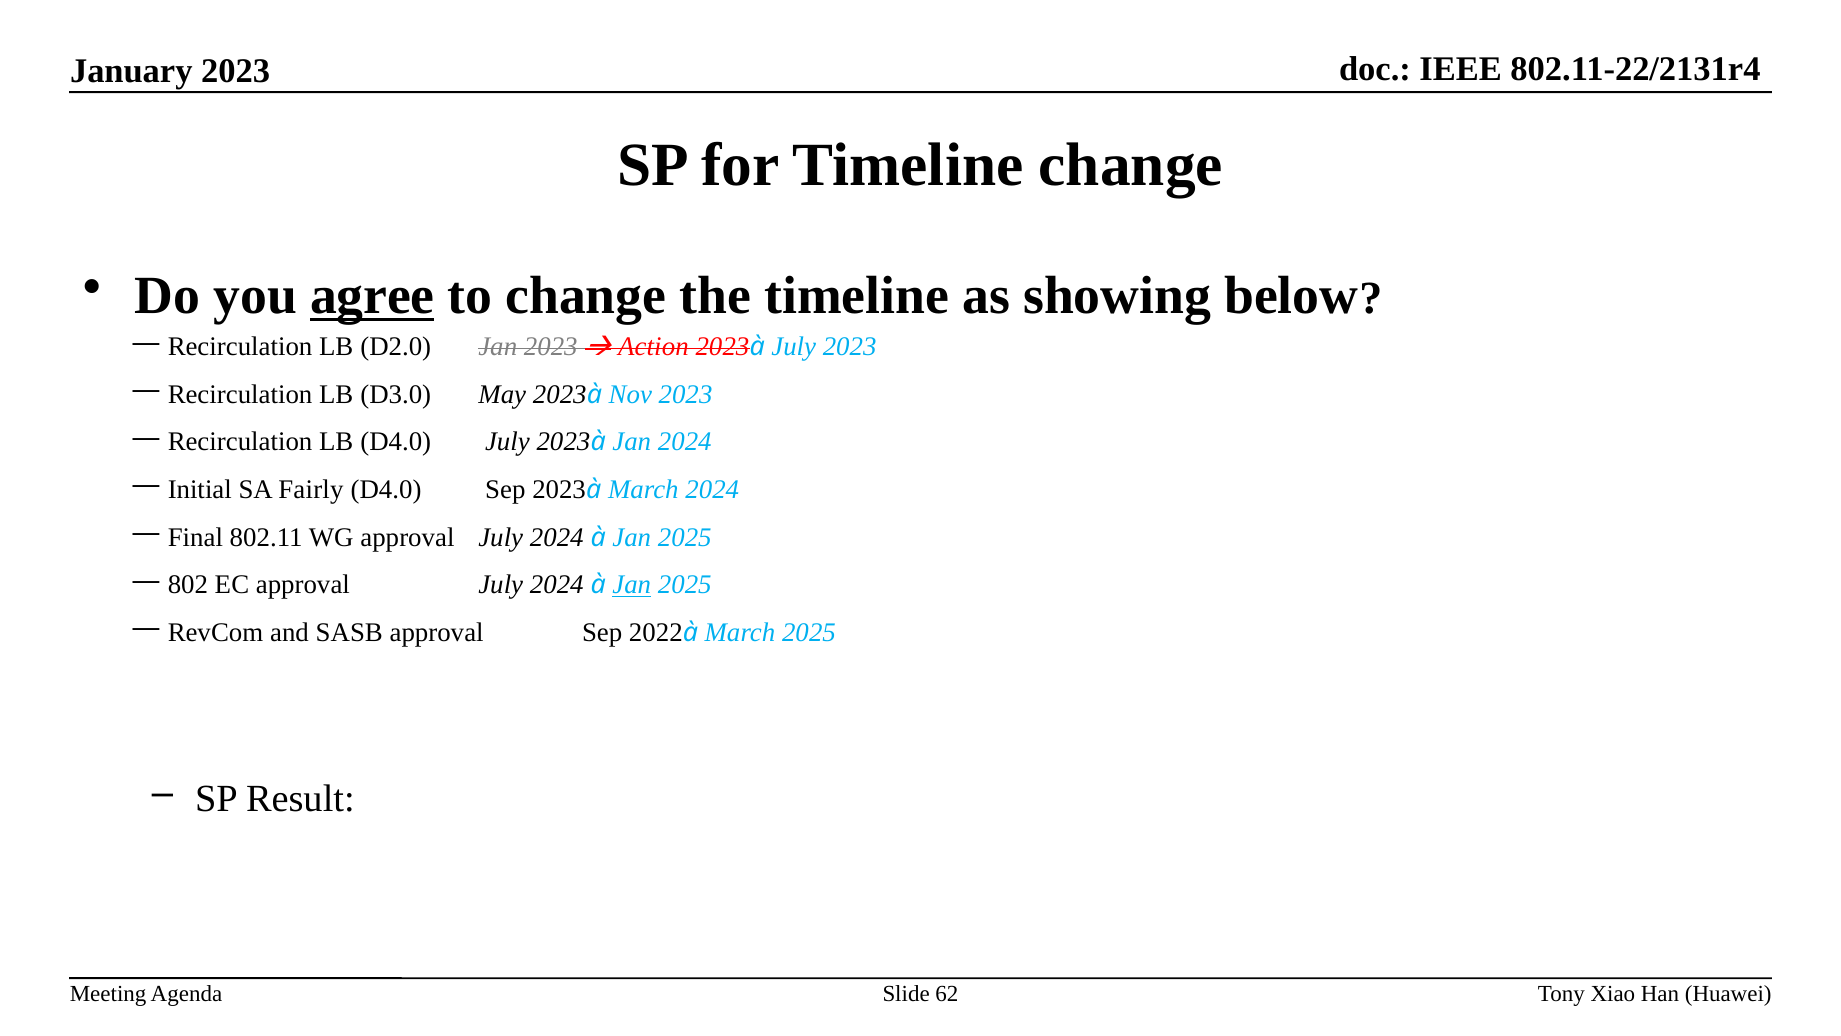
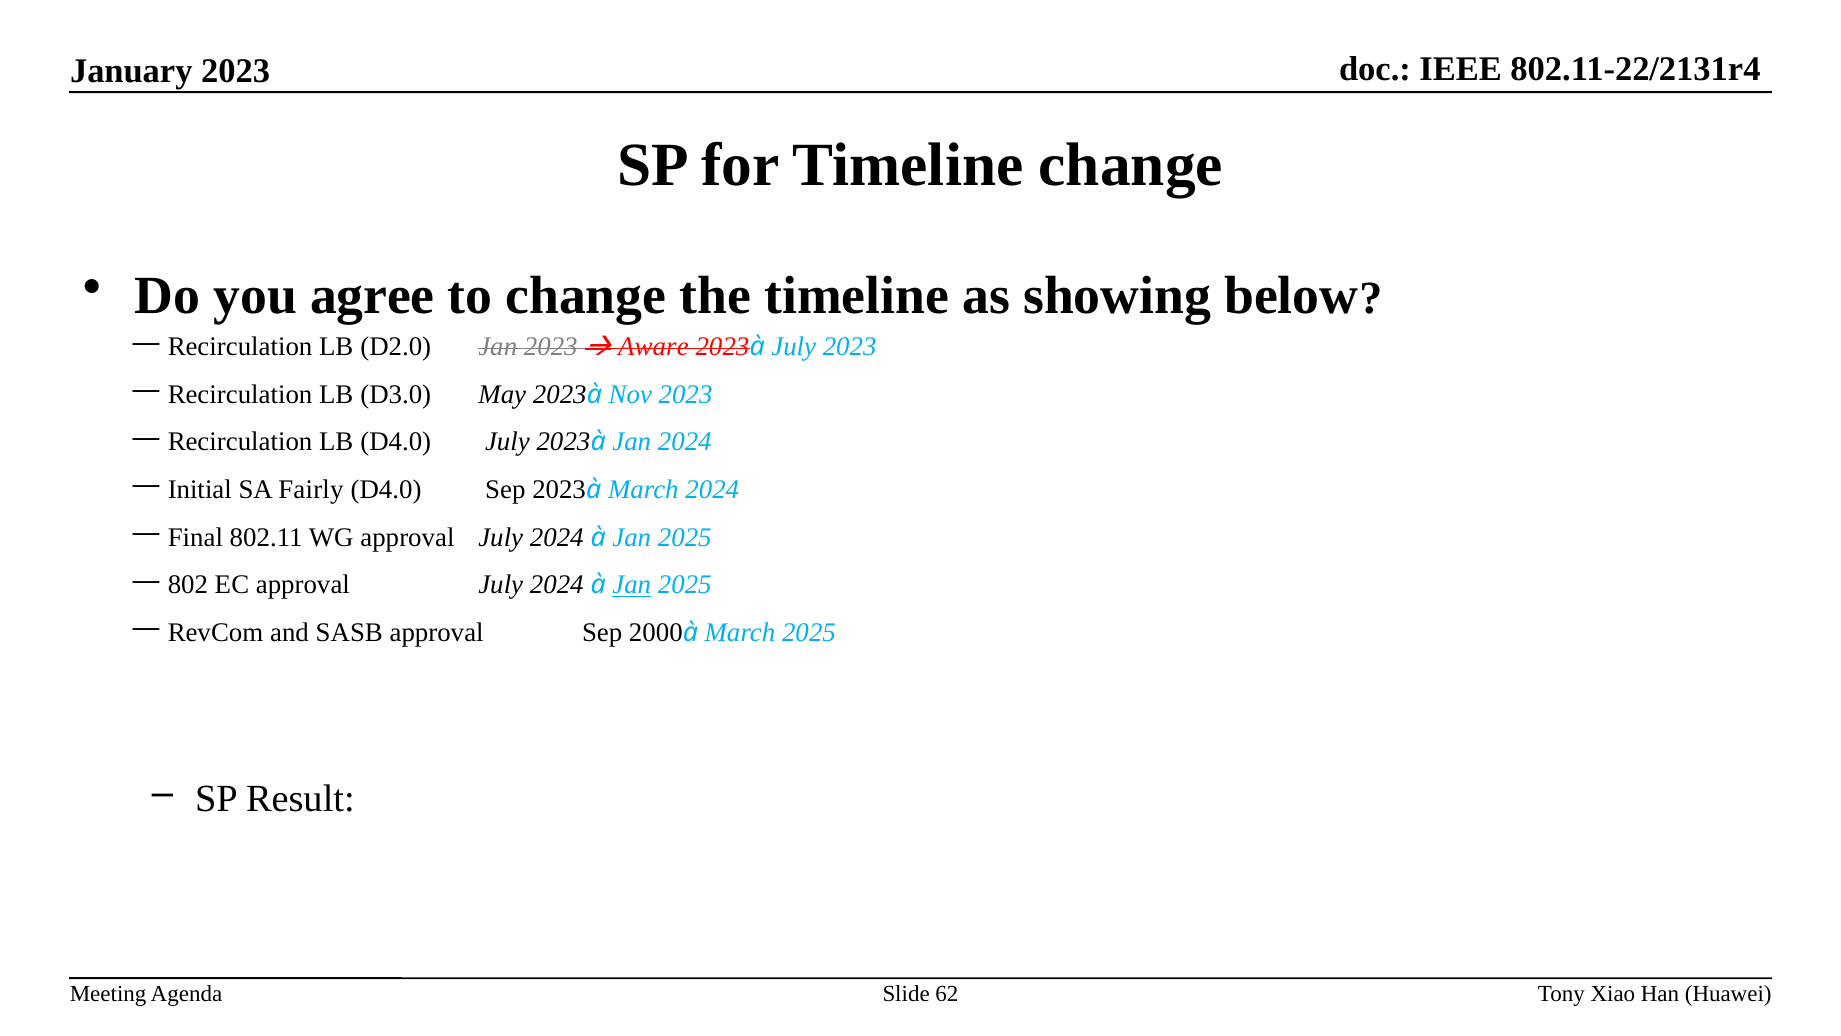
agree underline: present -> none
Action: Action -> Aware
2022: 2022 -> 2000
